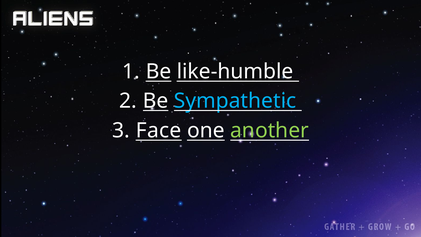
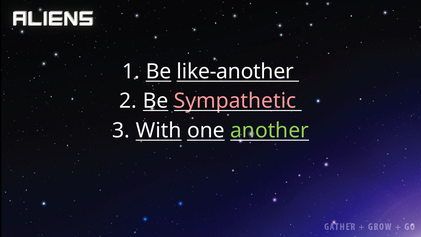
like-humble: like-humble -> like-another
Sympathetic colour: light blue -> pink
Face: Face -> With
